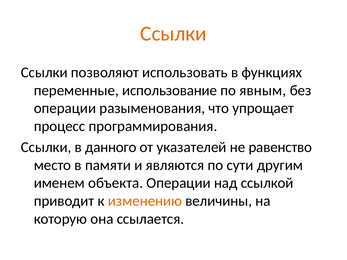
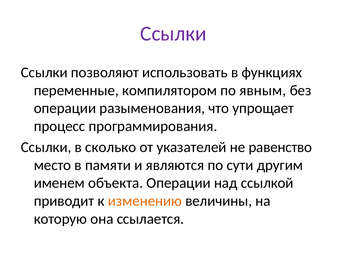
Ссылки at (173, 34) colour: orange -> purple
использование: использование -> компилятором
данного: данного -> сколько
